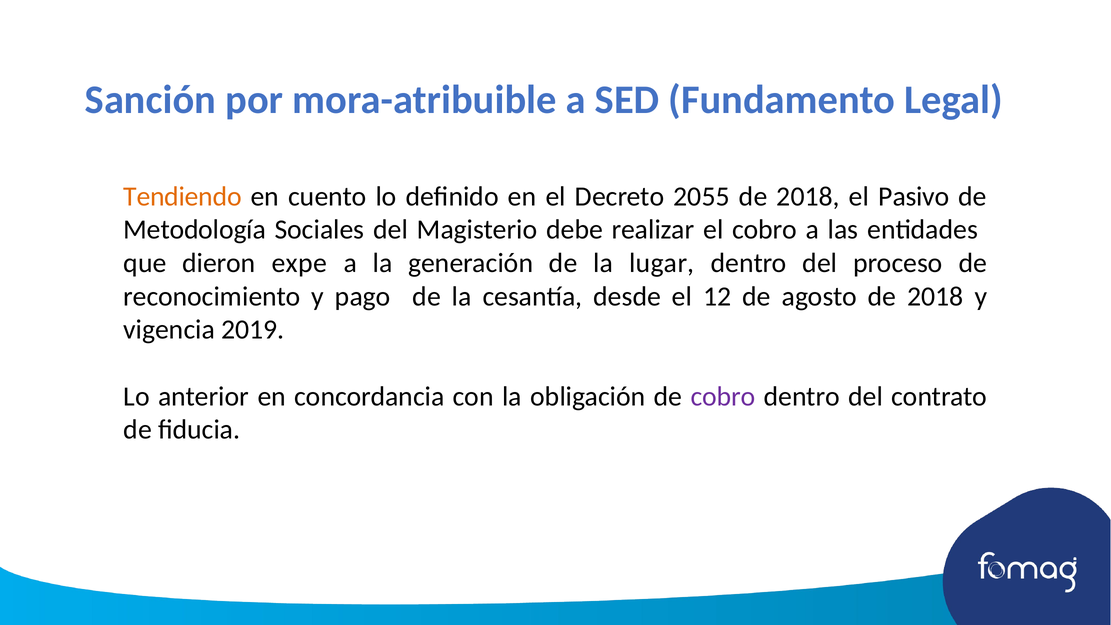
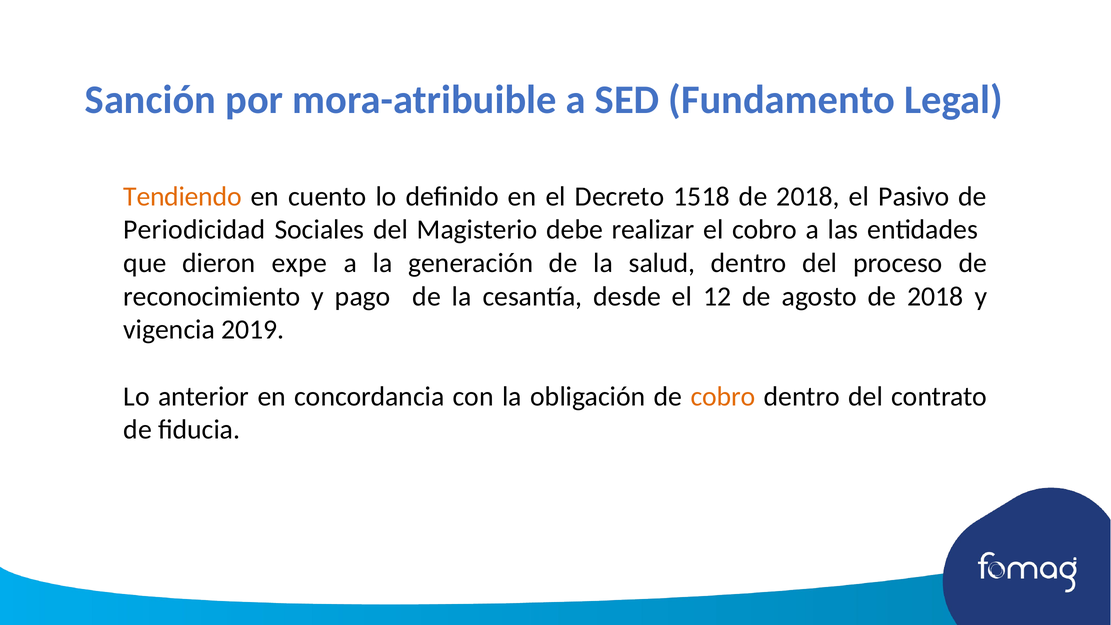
2055: 2055 -> 1518
Metodología: Metodología -> Periodicidad
lugar: lugar -> salud
cobro at (723, 396) colour: purple -> orange
